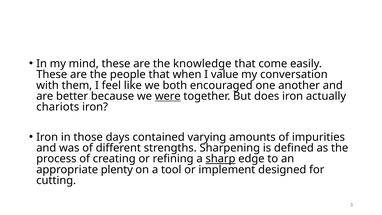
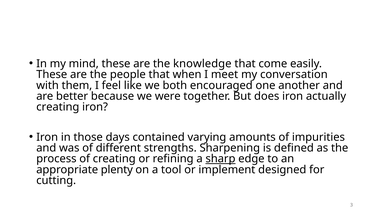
value: value -> meet
were underline: present -> none
chariots at (58, 107): chariots -> creating
